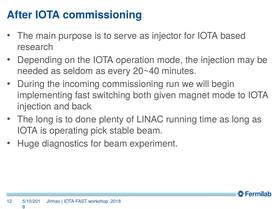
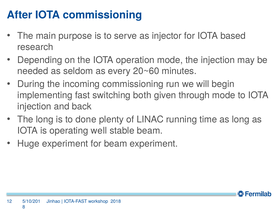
20~40: 20~40 -> 20~60
magnet: magnet -> through
pick: pick -> well
Huge diagnostics: diagnostics -> experiment
